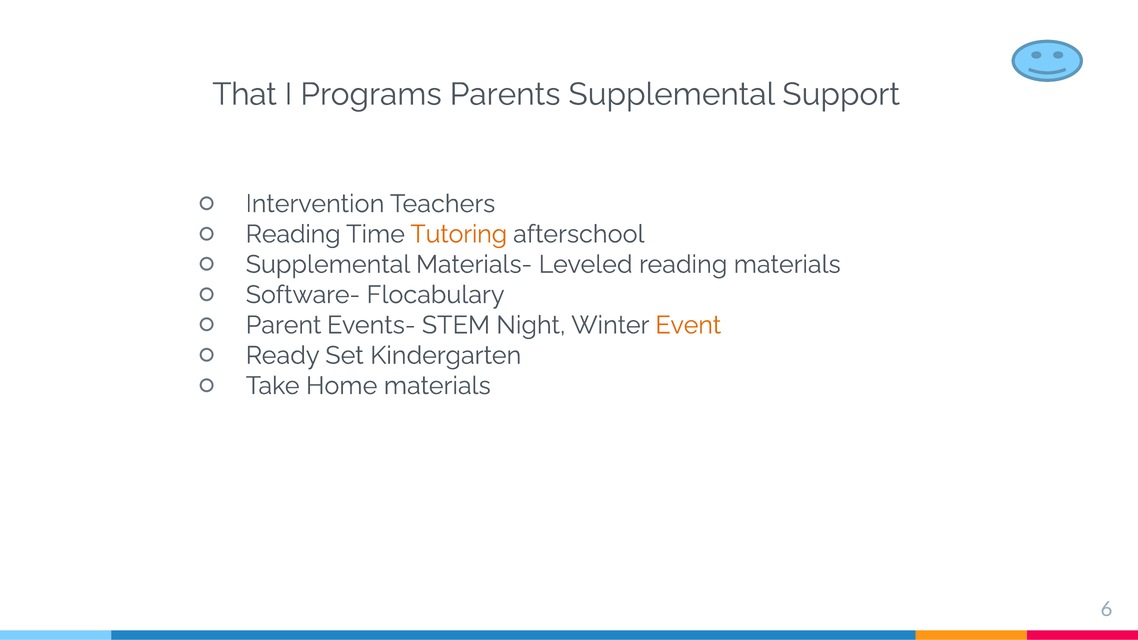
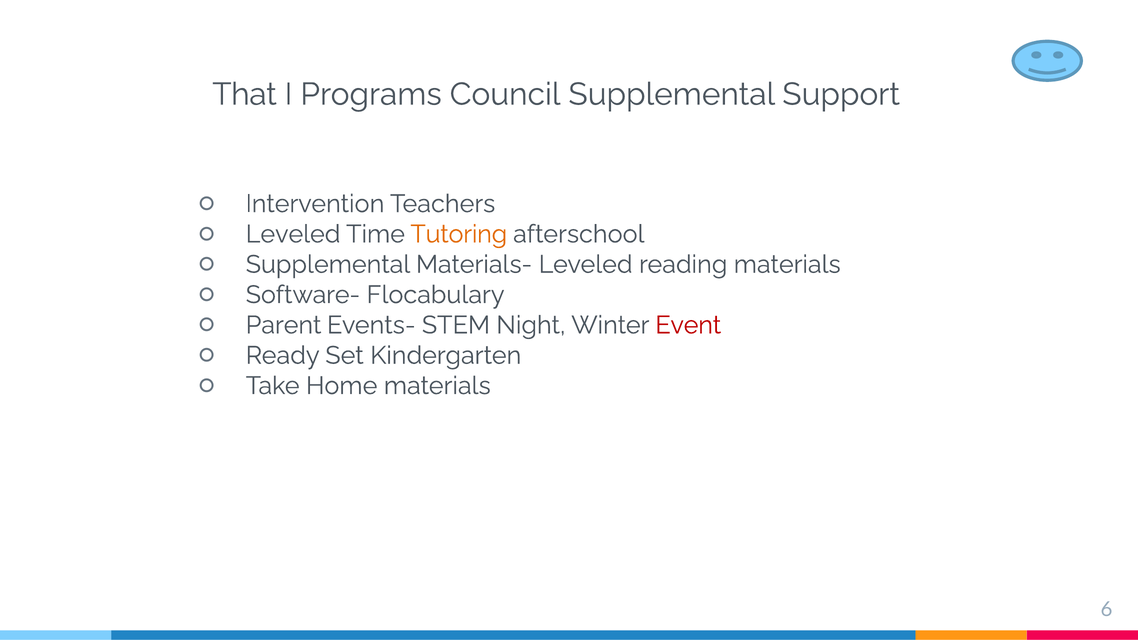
Parents: Parents -> Council
Reading at (293, 234): Reading -> Leveled
Event colour: orange -> red
